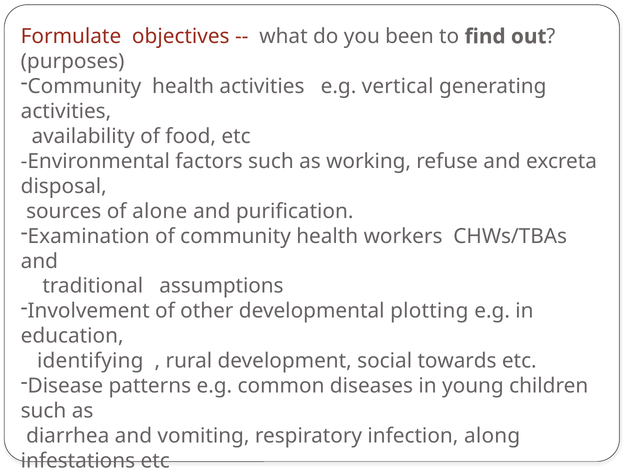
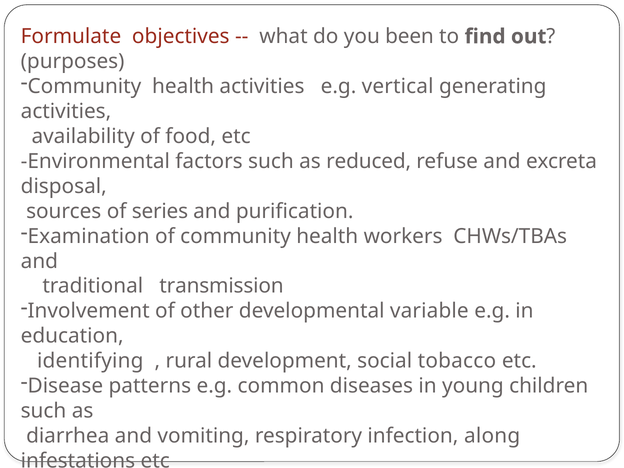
working: working -> reduced
alone: alone -> series
assumptions: assumptions -> transmission
plotting: plotting -> variable
towards: towards -> tobacco
